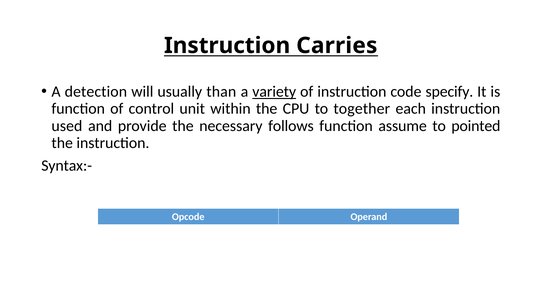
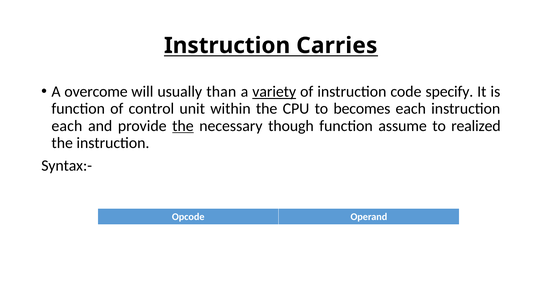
detection: detection -> overcome
together: together -> becomes
used at (67, 126): used -> each
the at (183, 126) underline: none -> present
follows: follows -> though
pointed: pointed -> realized
